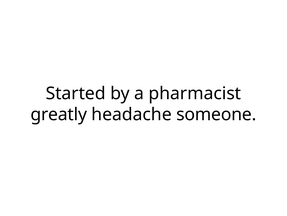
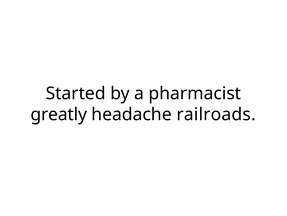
someone: someone -> railroads
